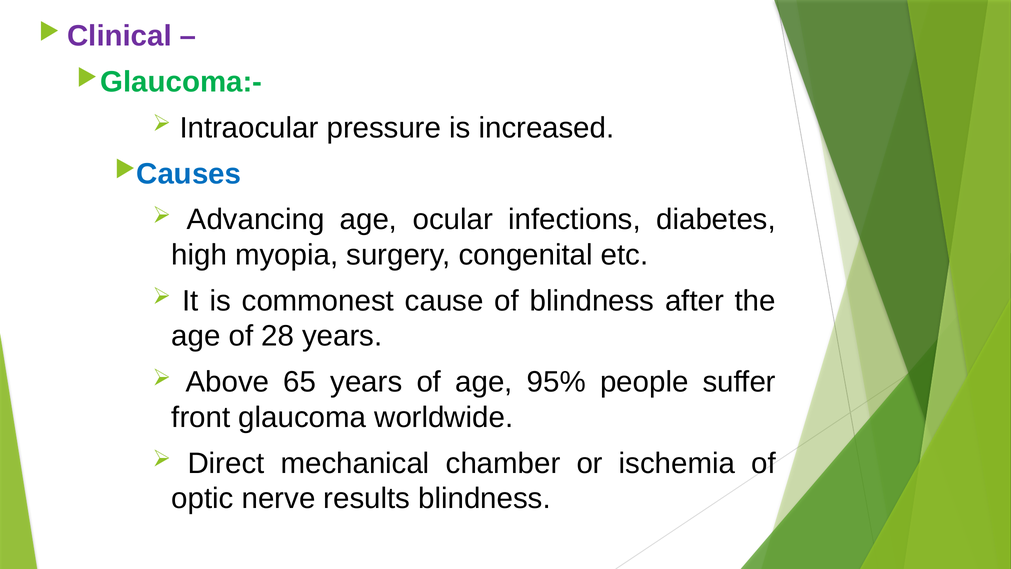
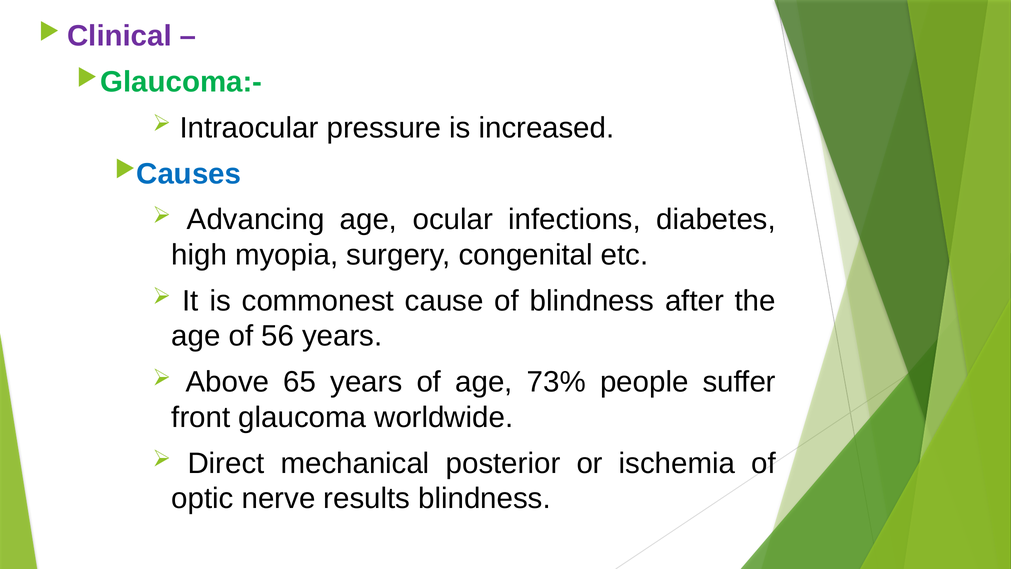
28: 28 -> 56
95%: 95% -> 73%
chamber: chamber -> posterior
